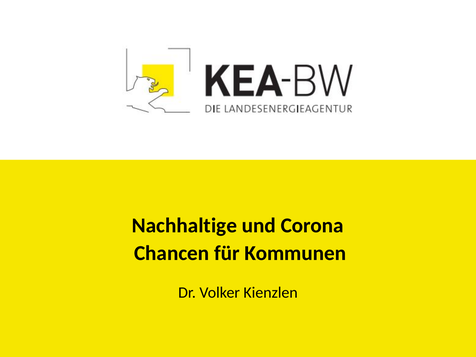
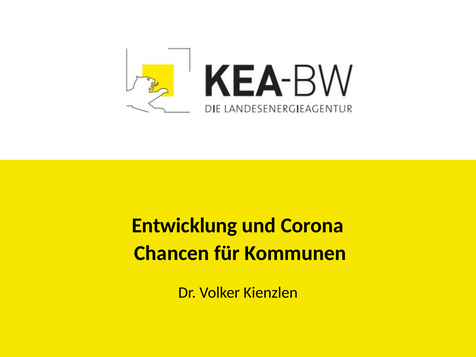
Nachhaltige: Nachhaltige -> Entwicklung
